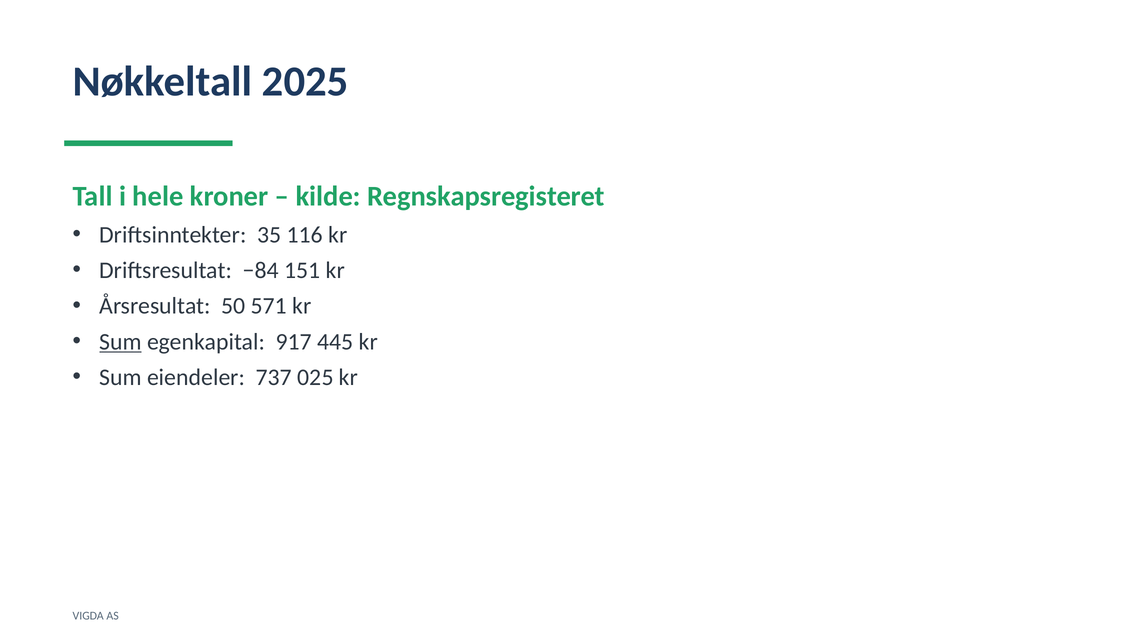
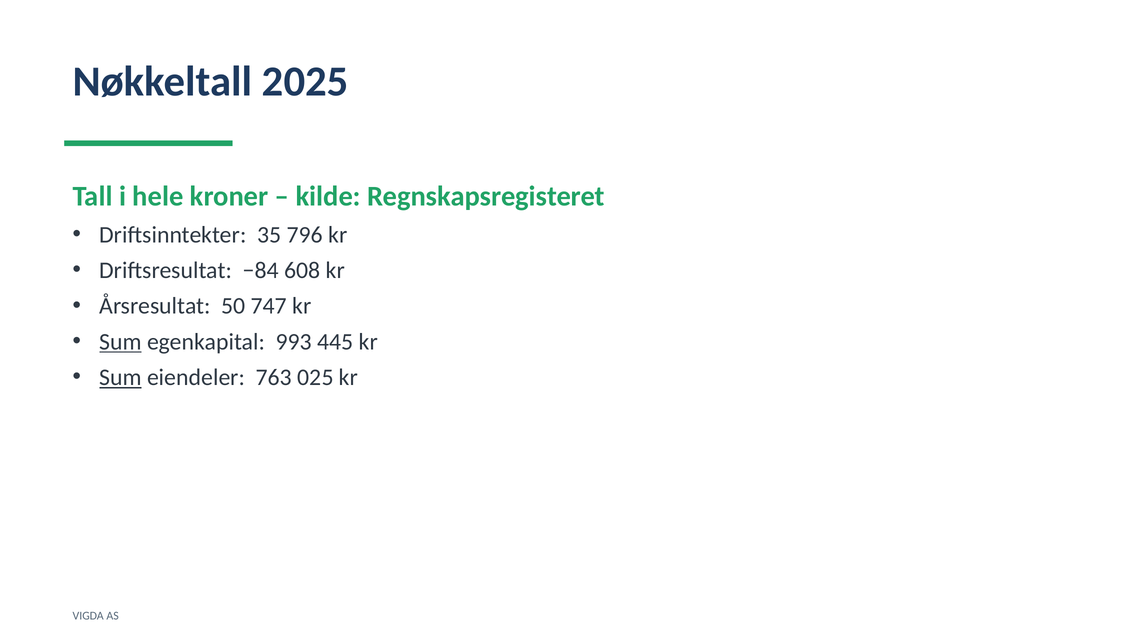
116: 116 -> 796
151: 151 -> 608
571: 571 -> 747
917: 917 -> 993
Sum at (121, 377) underline: none -> present
737: 737 -> 763
